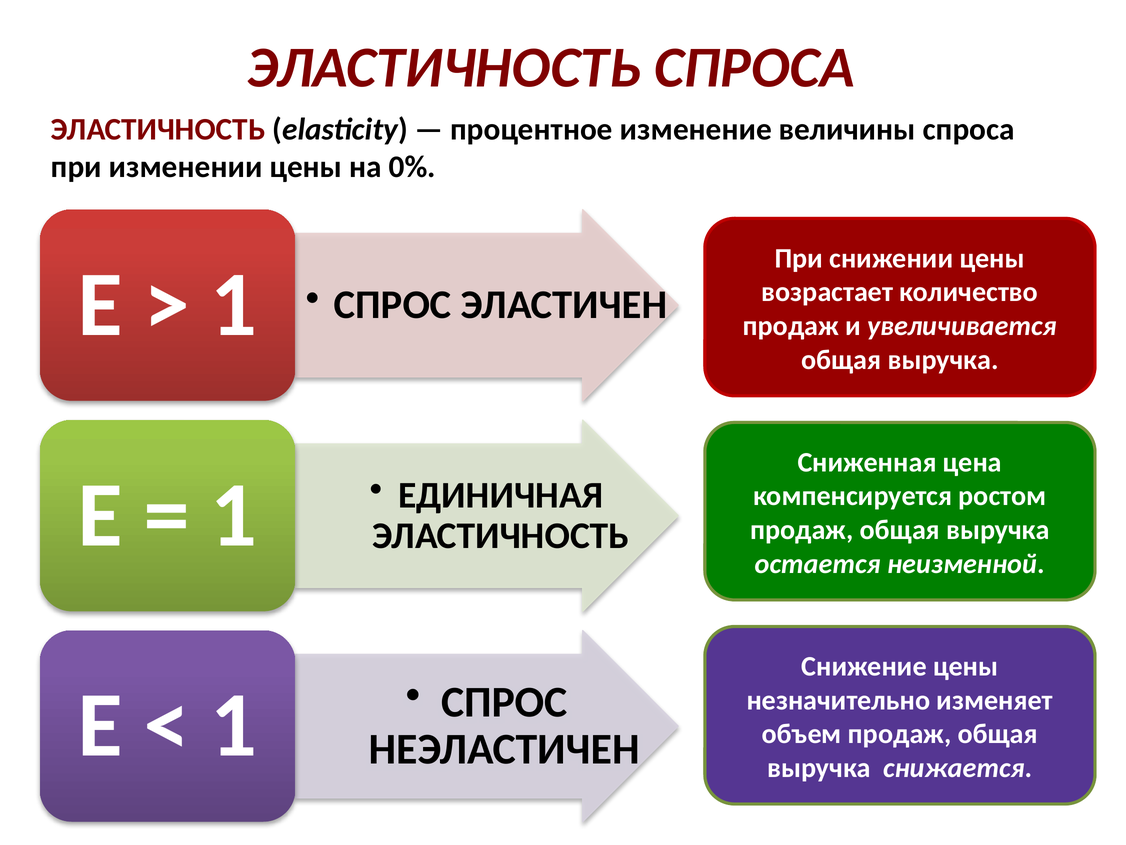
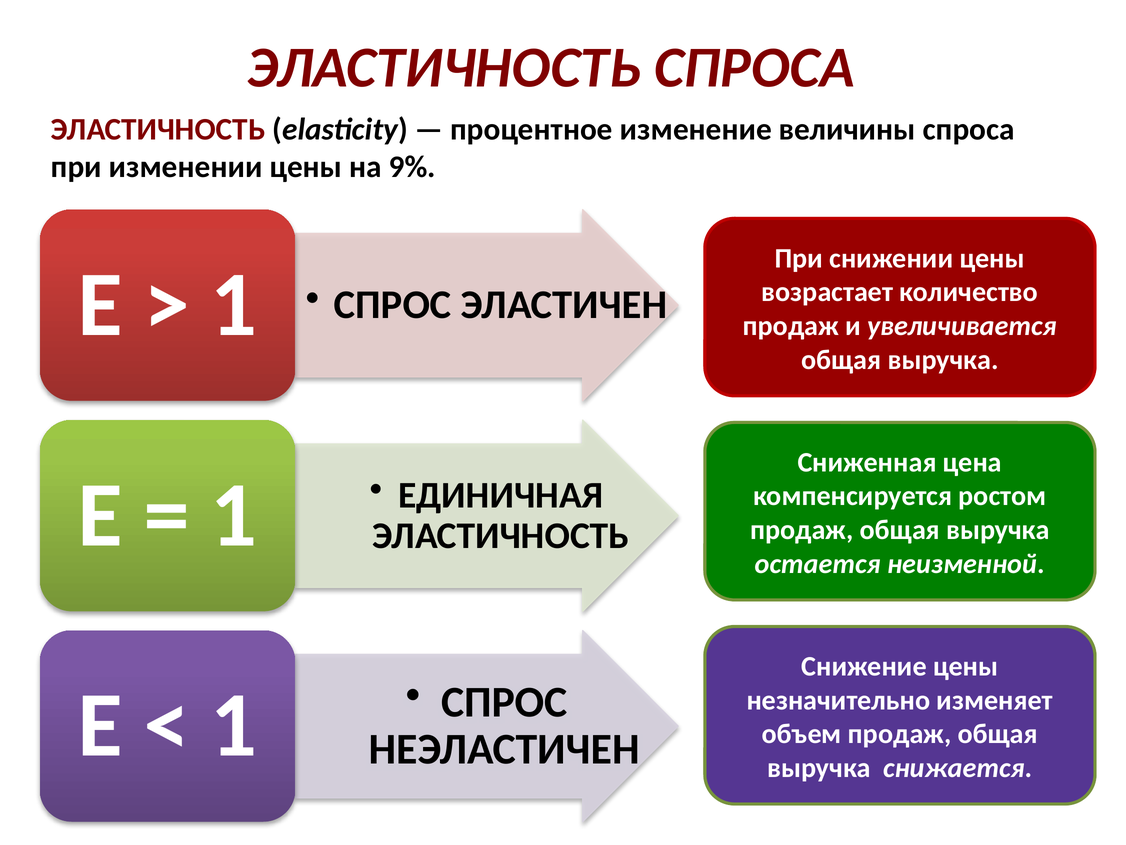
0%: 0% -> 9%
